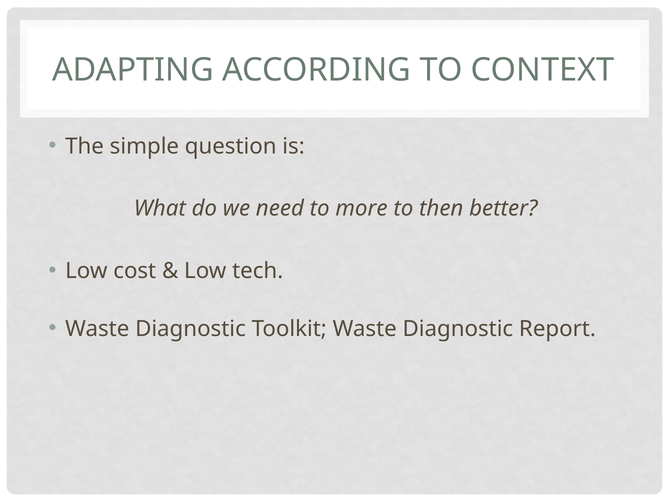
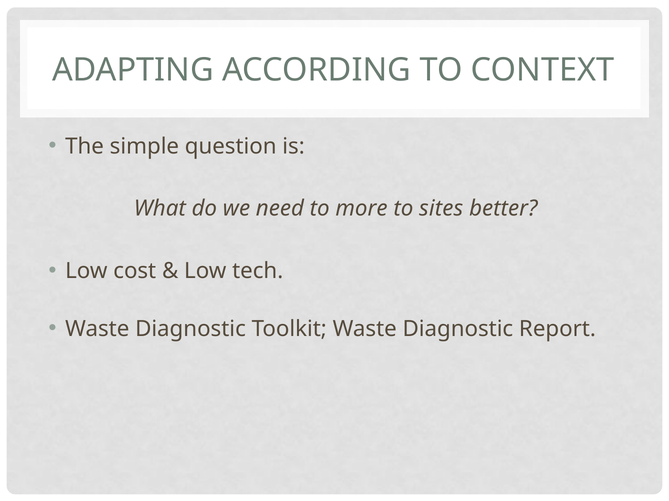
then: then -> sites
